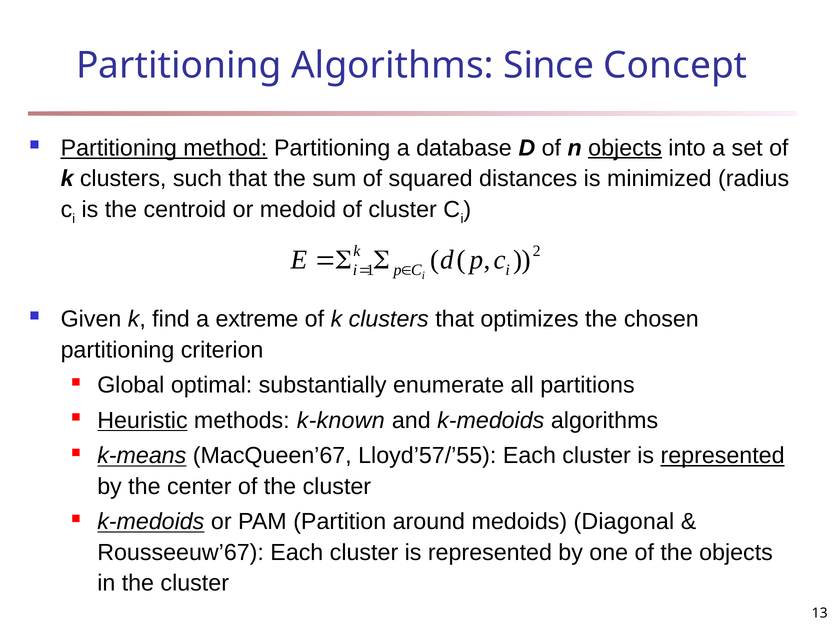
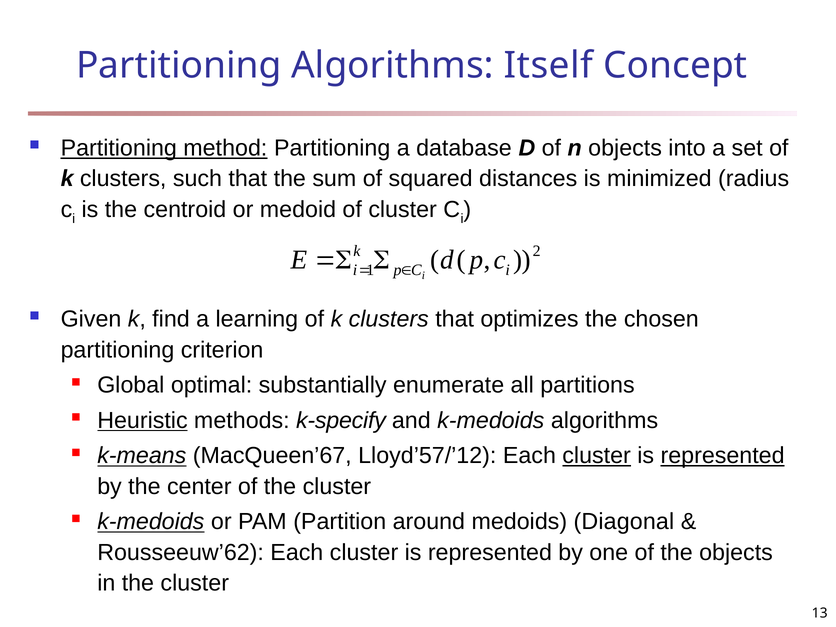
Since: Since -> Itself
objects at (625, 148) underline: present -> none
extreme: extreme -> learning
k-known: k-known -> k-specify
Lloyd’57/’55: Lloyd’57/’55 -> Lloyd’57/’12
cluster at (597, 456) underline: none -> present
Rousseeuw’67: Rousseeuw’67 -> Rousseeuw’62
